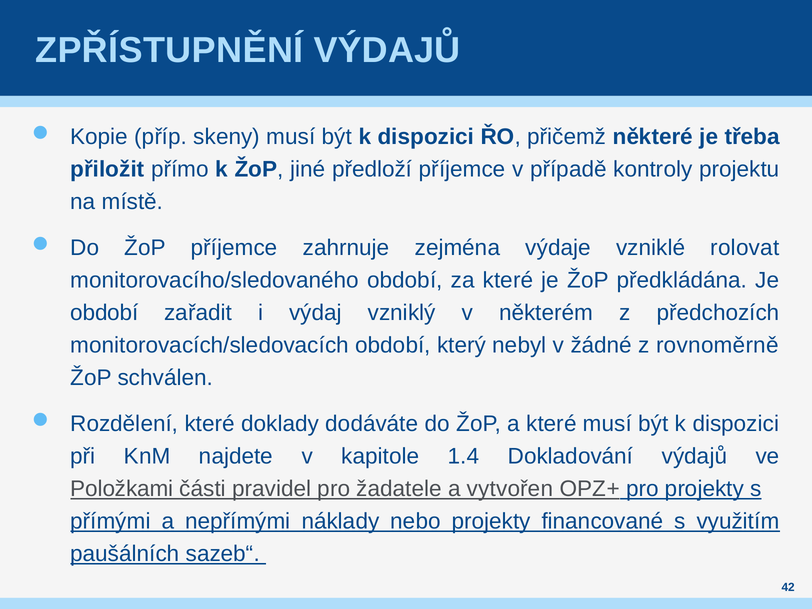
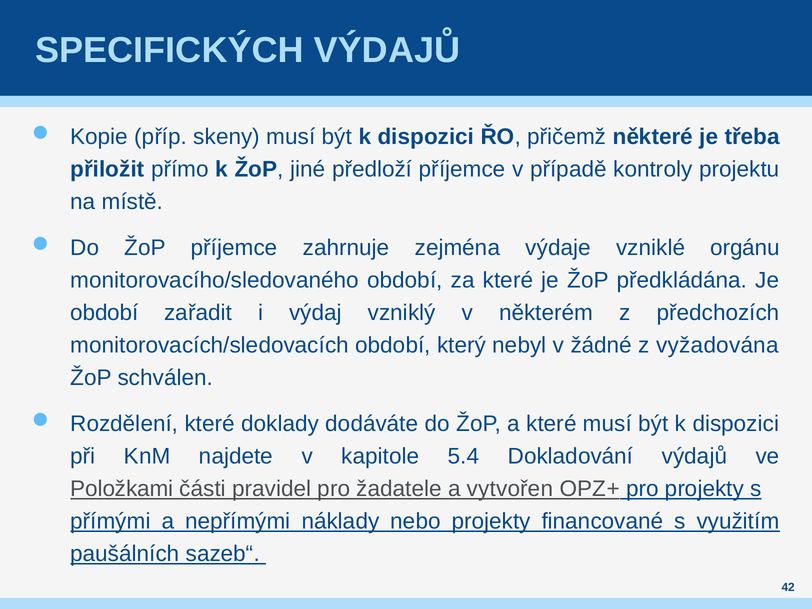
ZPŘÍSTUPNĚNÍ: ZPŘÍSTUPNĚNÍ -> SPECIFICKÝCH
rolovat: rolovat -> orgánu
rovnoměrně: rovnoměrně -> vyžadována
1.4: 1.4 -> 5.4
